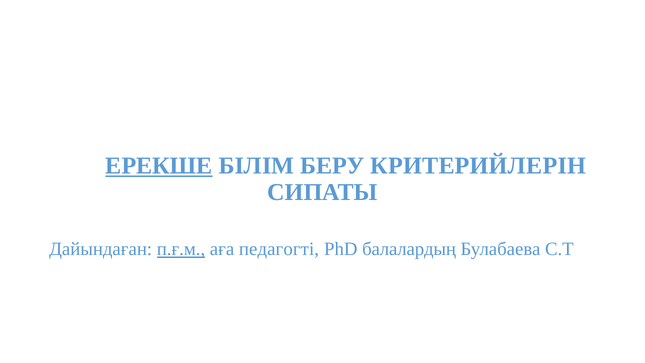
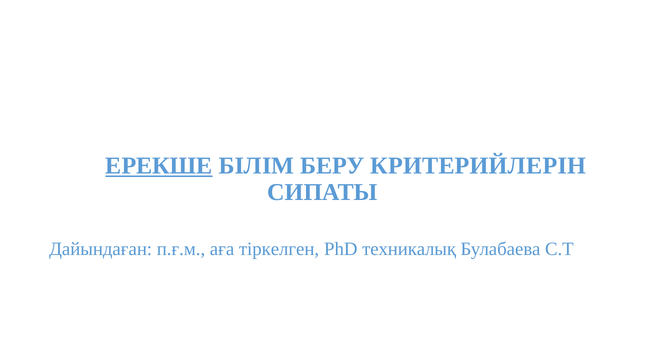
п.ғ.м underline: present -> none
педагогті: педагогті -> тіркелген
балалардың: балалардың -> техникалық
